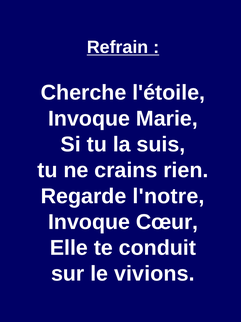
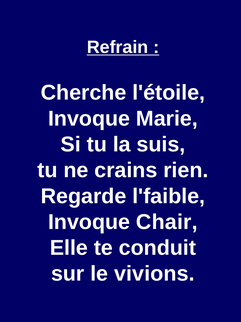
l'notre: l'notre -> l'faible
Cœur: Cœur -> Chair
